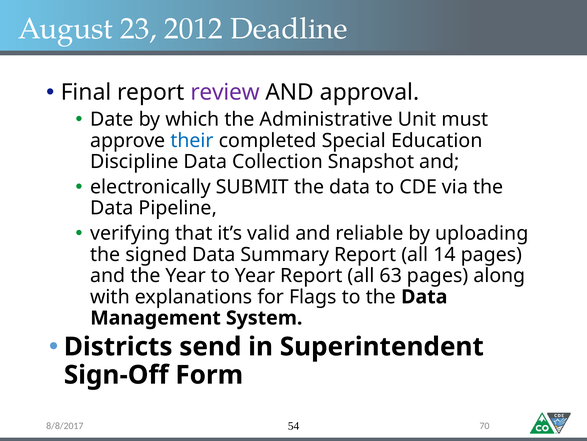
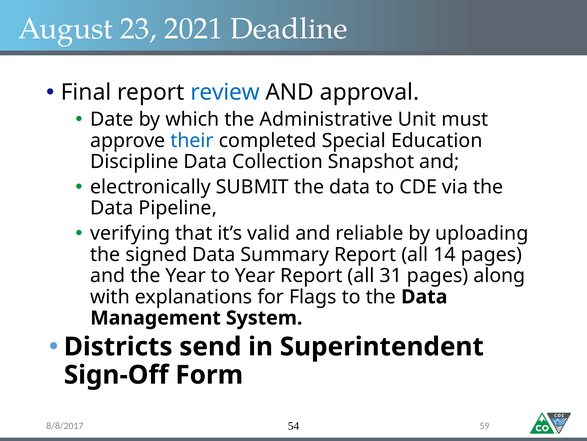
2012: 2012 -> 2021
review colour: purple -> blue
63: 63 -> 31
70: 70 -> 59
